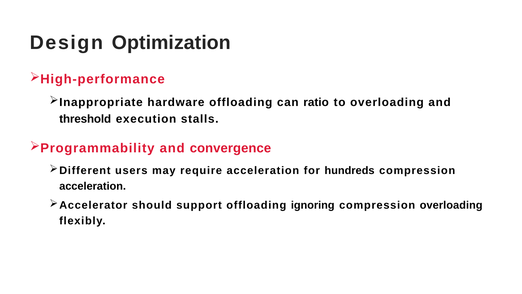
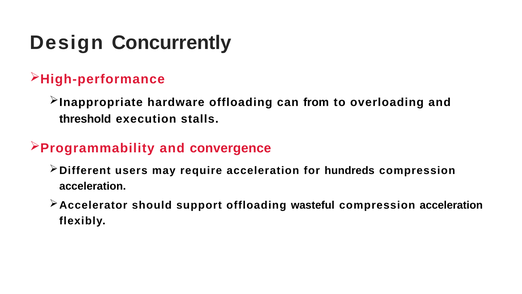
Optimization: Optimization -> Concurrently
ratio: ratio -> from
ignoring: ignoring -> wasteful
overloading at (451, 205): overloading -> acceleration
